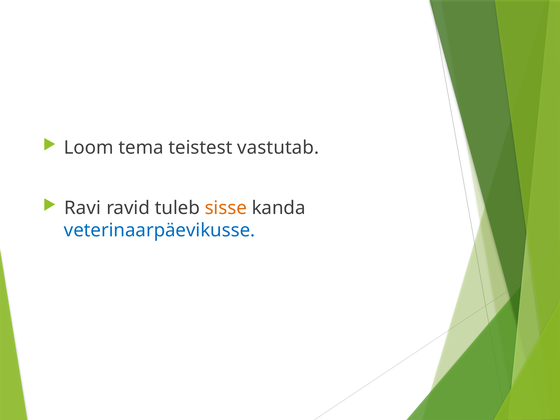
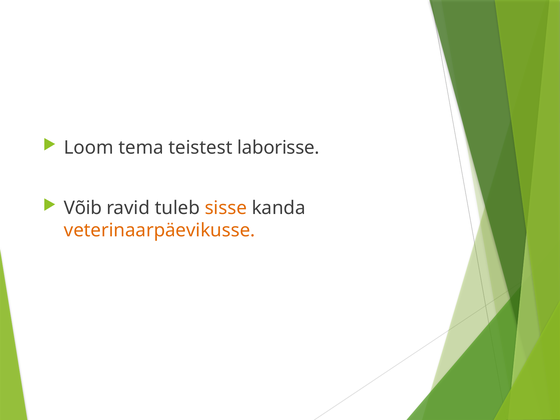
vastutab: vastutab -> laborisse
Ravi: Ravi -> Võib
veterinaarpäevikusse colour: blue -> orange
